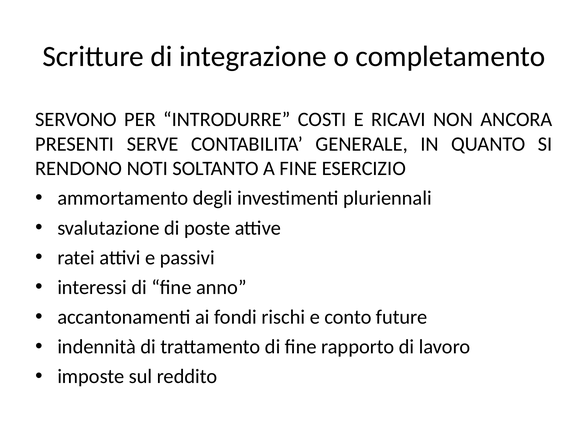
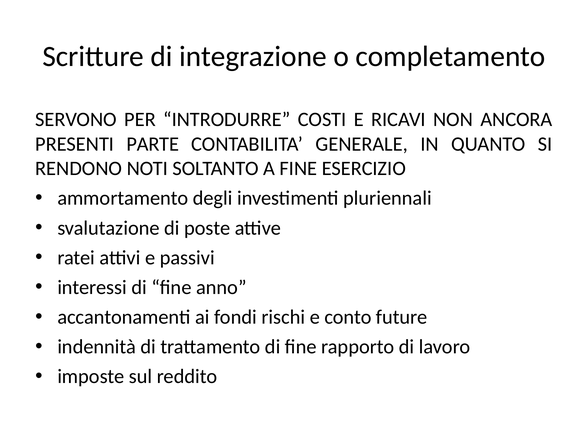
SERVE: SERVE -> PARTE
